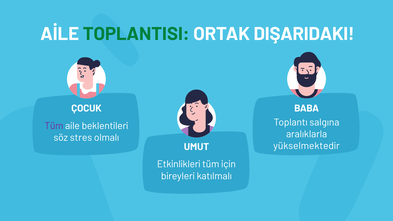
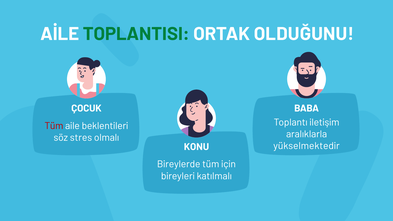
DIŞARIDAKI: DIŞARIDAKI -> OLDUĞUNU
salgına: salgına -> iletişim
Tüm at (54, 126) colour: purple -> red
UMUT: UMUT -> KONU
Etkinlikleri: Etkinlikleri -> Bireylerde
